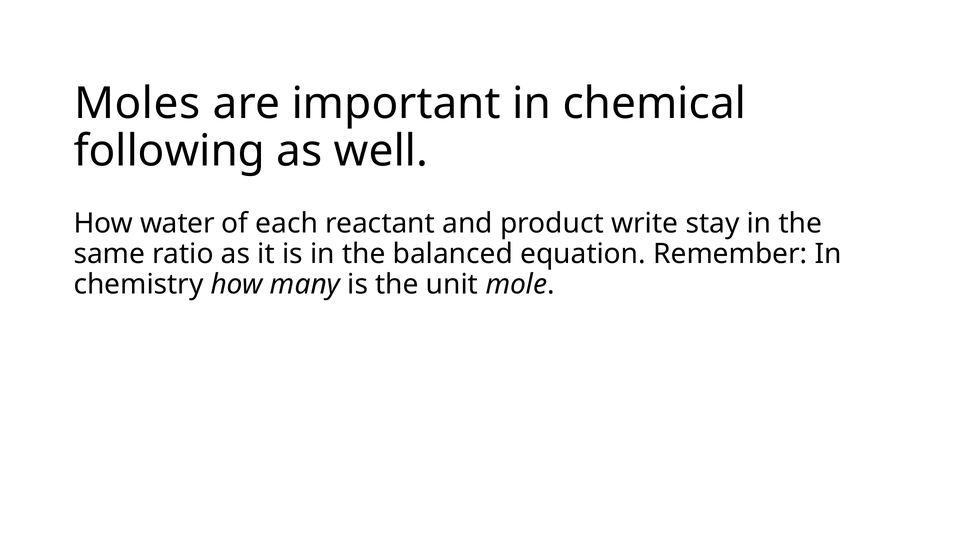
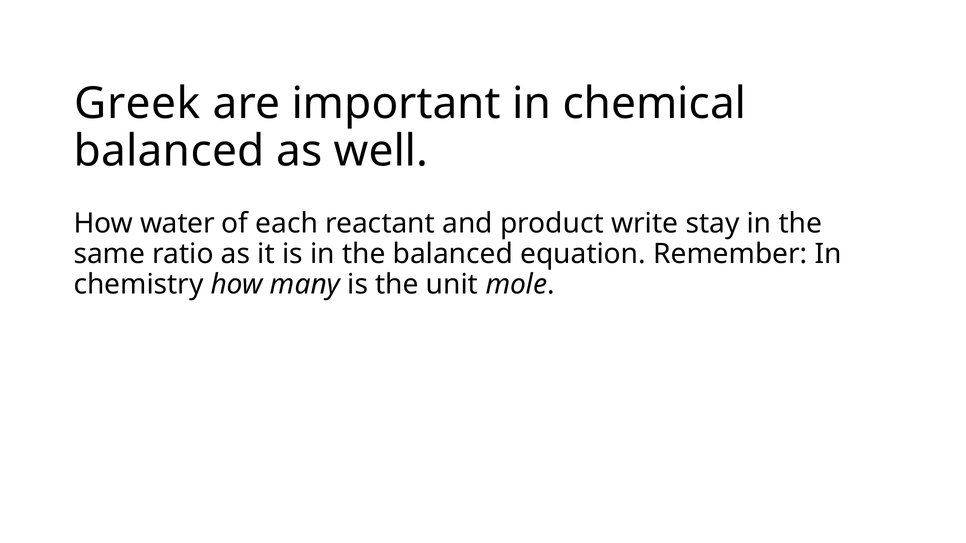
Moles: Moles -> Greek
following at (169, 151): following -> balanced
